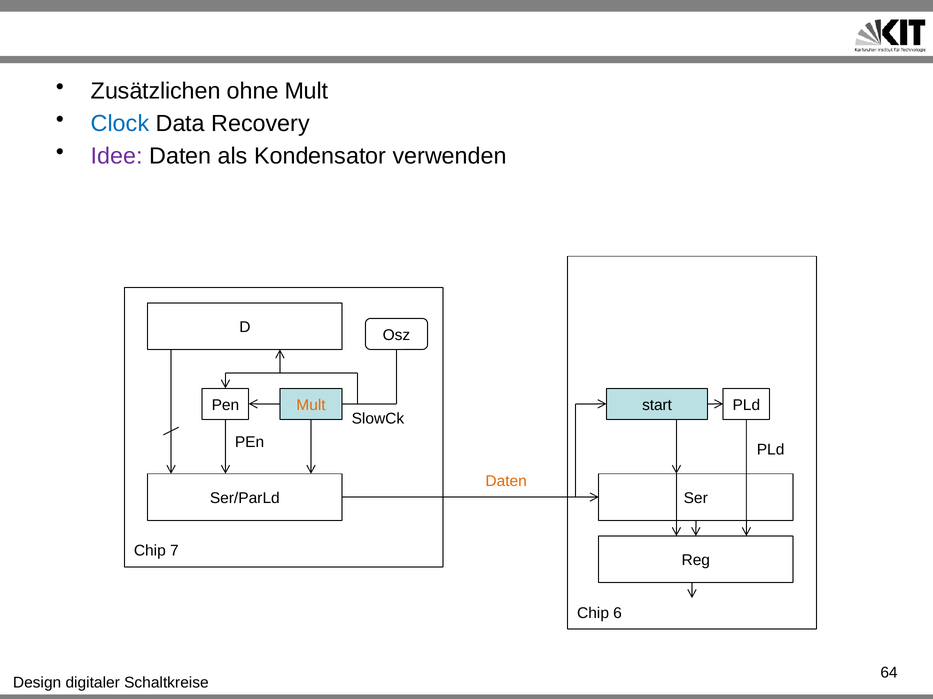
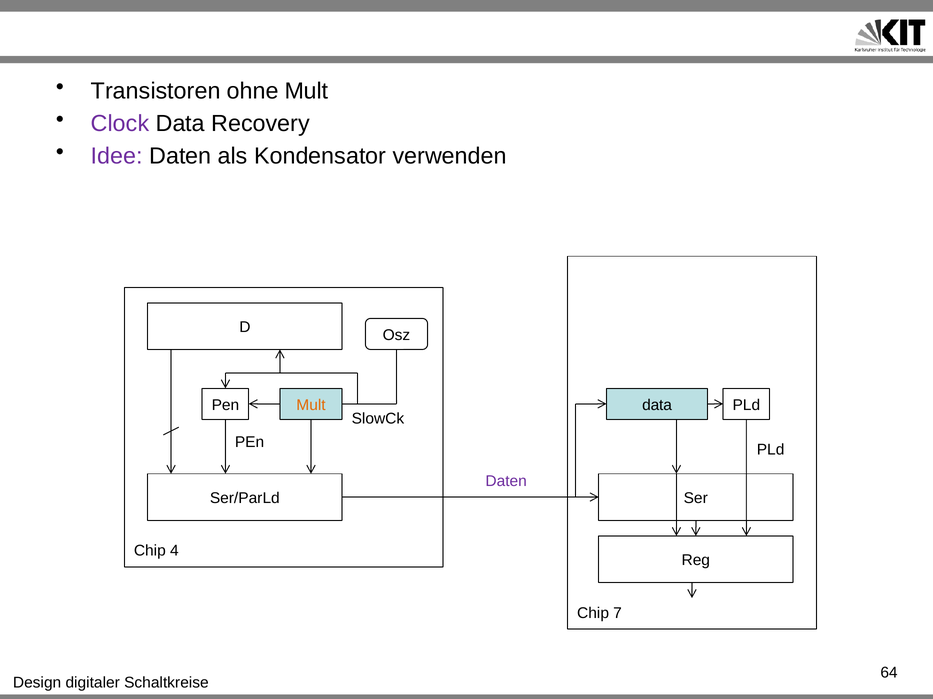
Zusätzlichen: Zusätzlichen -> Transistoren
Clock colour: blue -> purple
start at (657, 405): start -> data
Daten at (506, 481) colour: orange -> purple
7: 7 -> 4
6: 6 -> 7
